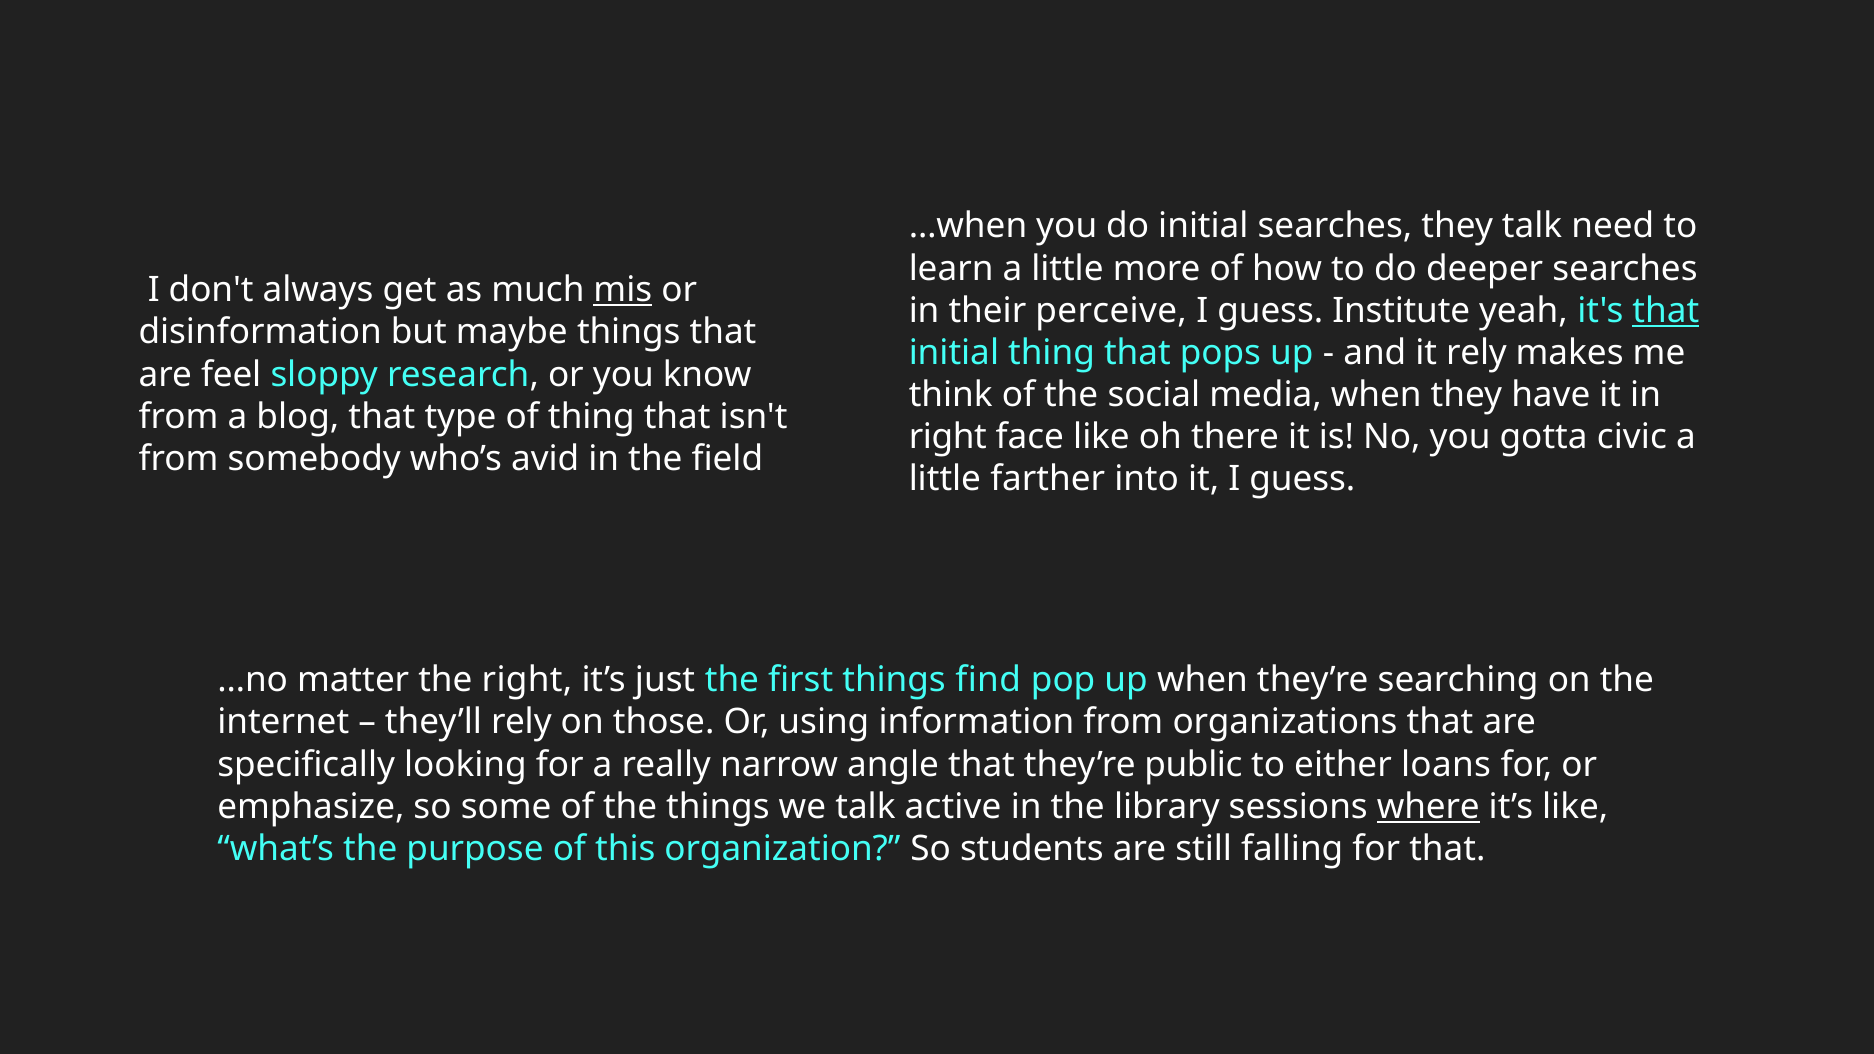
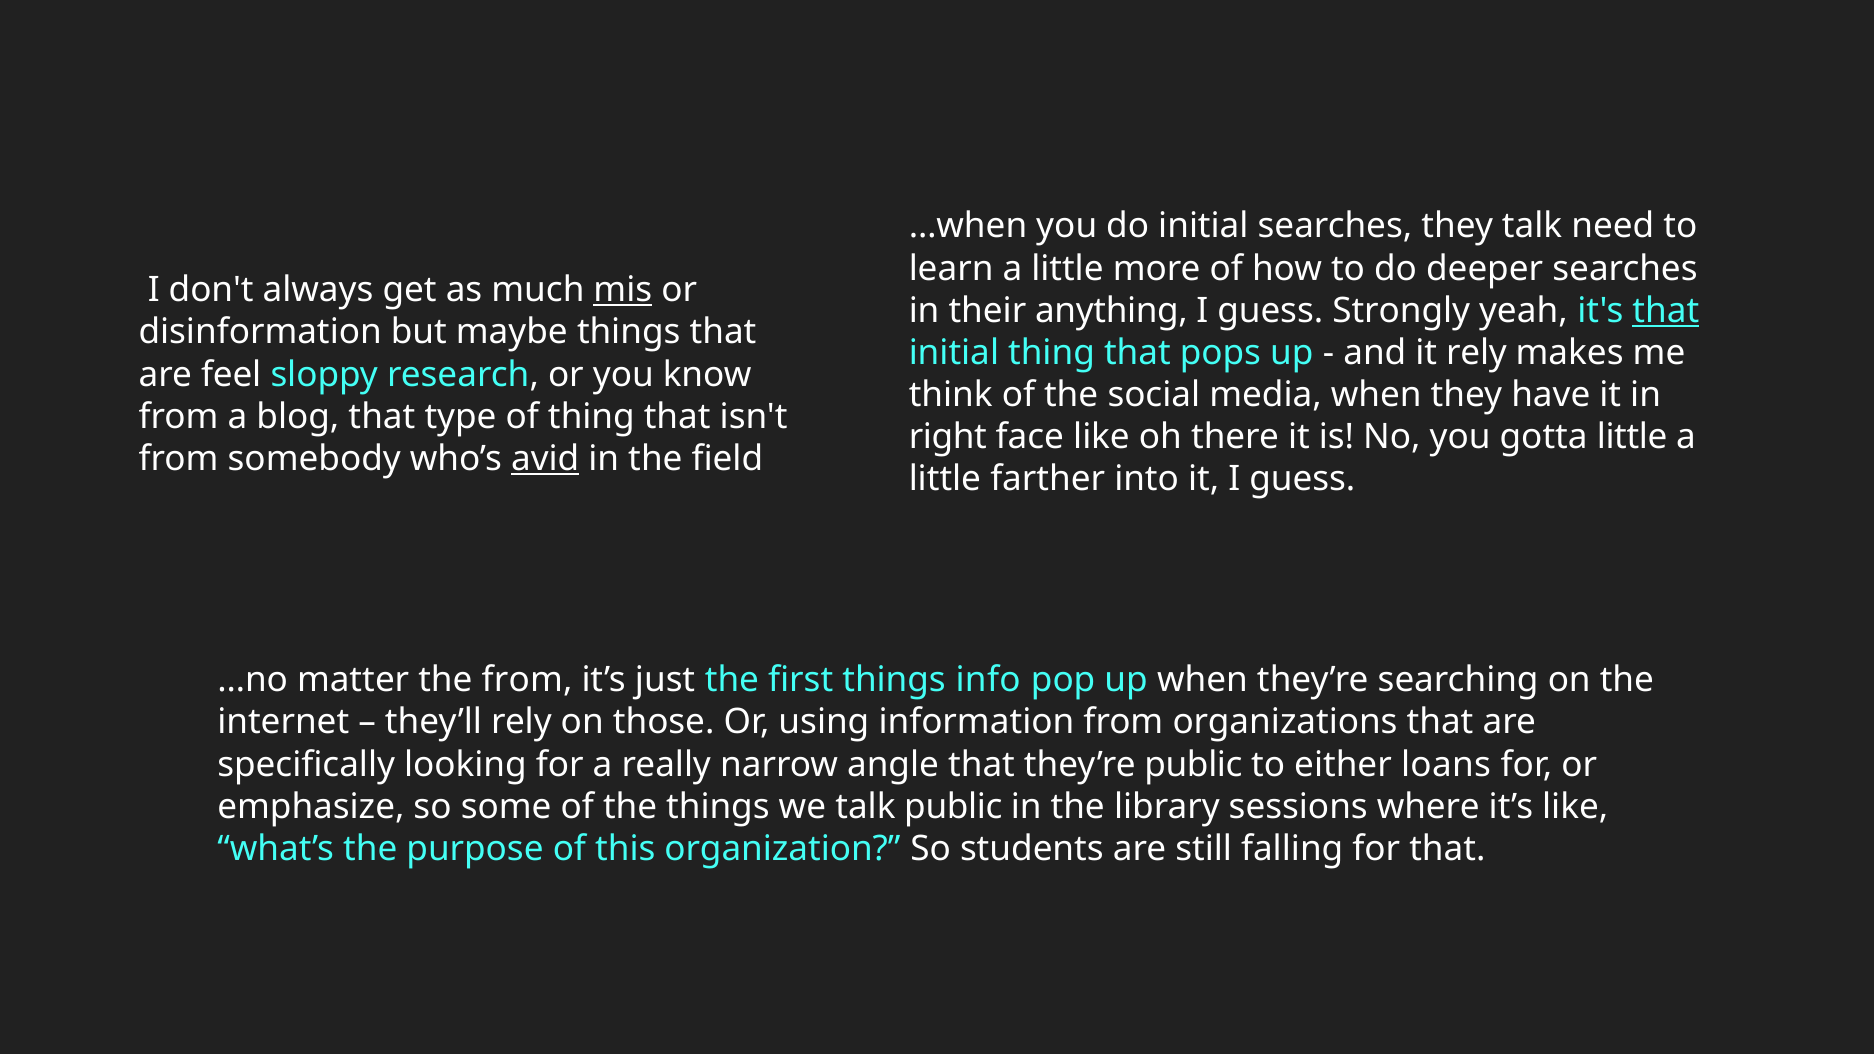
perceive: perceive -> anything
Institute: Institute -> Strongly
gotta civic: civic -> little
avid underline: none -> present
the right: right -> from
find: find -> info
talk active: active -> public
where underline: present -> none
